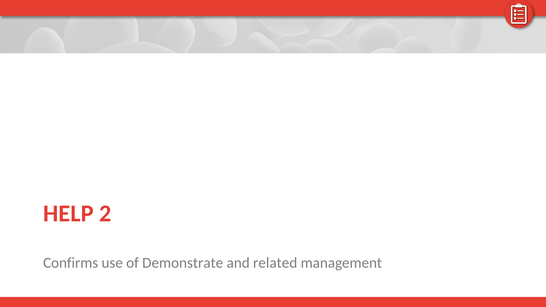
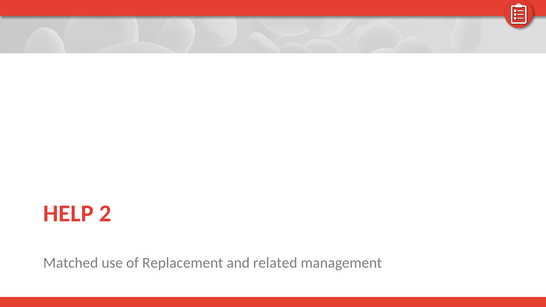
Confirms: Confirms -> Matched
Demonstrate: Demonstrate -> Replacement
